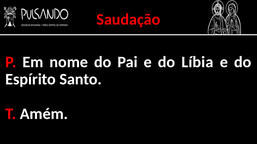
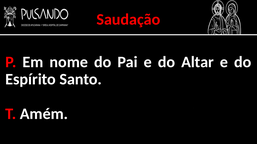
Líbia: Líbia -> Altar
